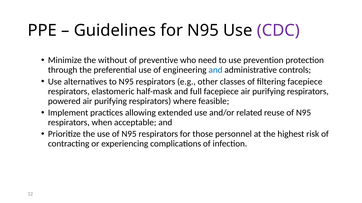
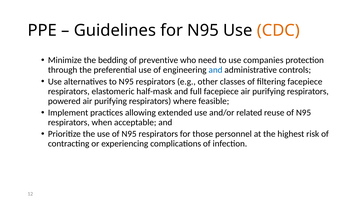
CDC colour: purple -> orange
without: without -> bedding
prevention: prevention -> companies
